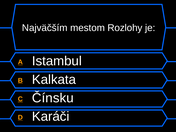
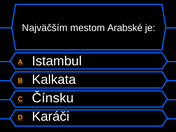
Rozlohy: Rozlohy -> Arabské
